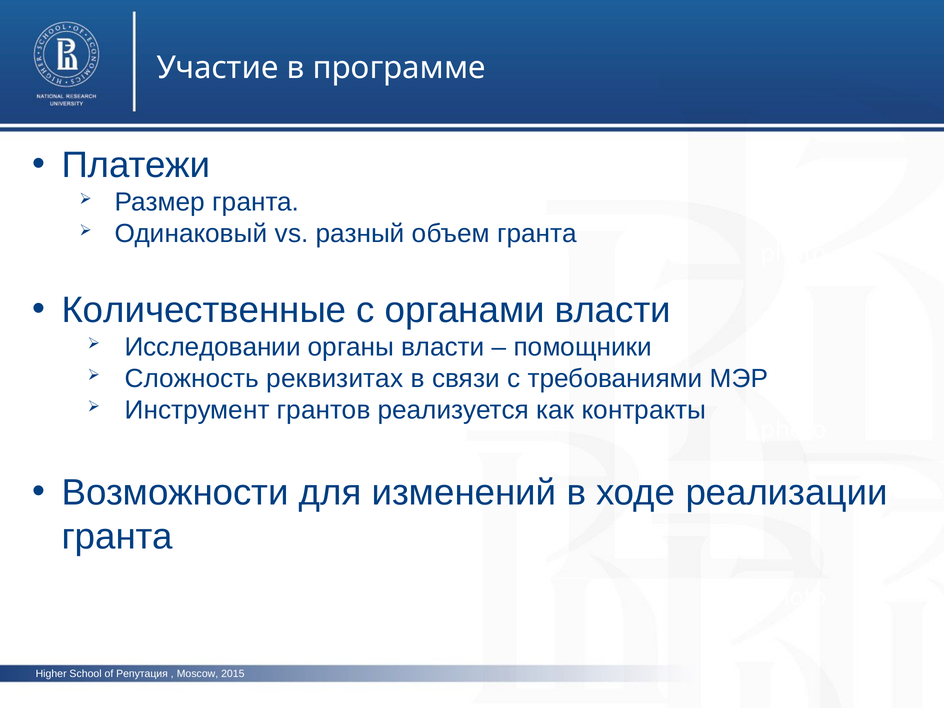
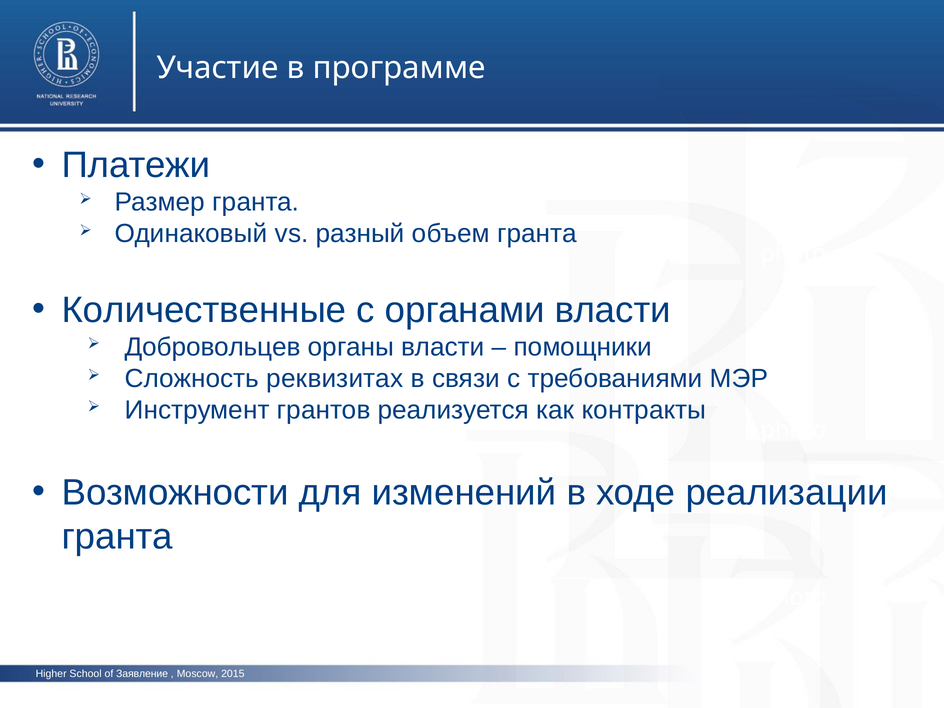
Исследовании: Исследовании -> Добровольцев
Репутация: Репутация -> Заявление
